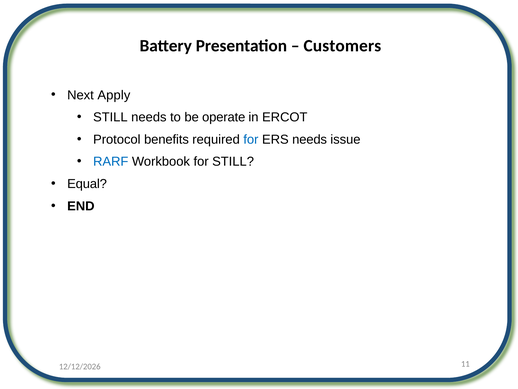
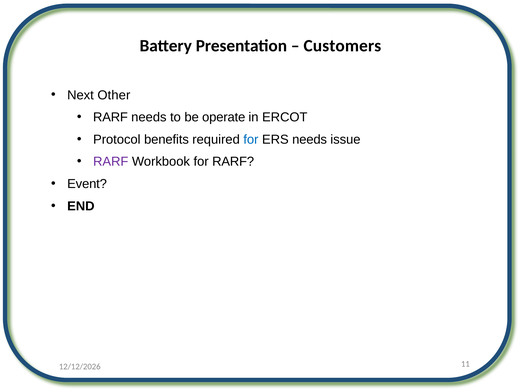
Apply: Apply -> Other
STILL at (110, 117): STILL -> RARF
RARF at (111, 162) colour: blue -> purple
for STILL: STILL -> RARF
Equal: Equal -> Event
